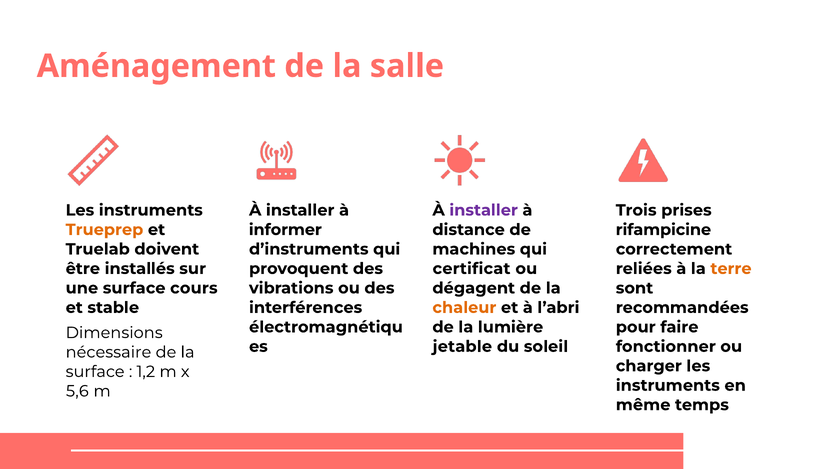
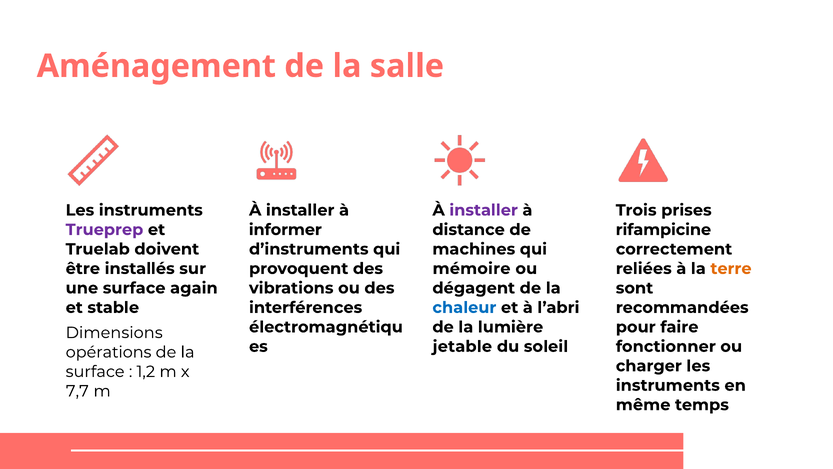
Trueprep colour: orange -> purple
certificat: certificat -> mémoire
cours: cours -> again
chaleur colour: orange -> blue
nécessaire: nécessaire -> opérations
5,6: 5,6 -> 7,7
